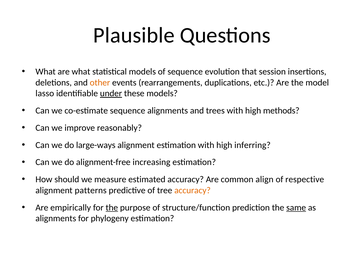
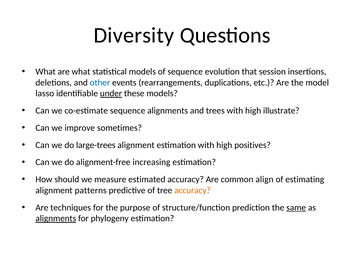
Plausible: Plausible -> Diversity
other colour: orange -> blue
methods: methods -> illustrate
reasonably: reasonably -> sometimes
large-ways: large-ways -> large-trees
inferring: inferring -> positives
respective: respective -> estimating
empirically: empirically -> techniques
the at (112, 208) underline: present -> none
alignments at (56, 218) underline: none -> present
